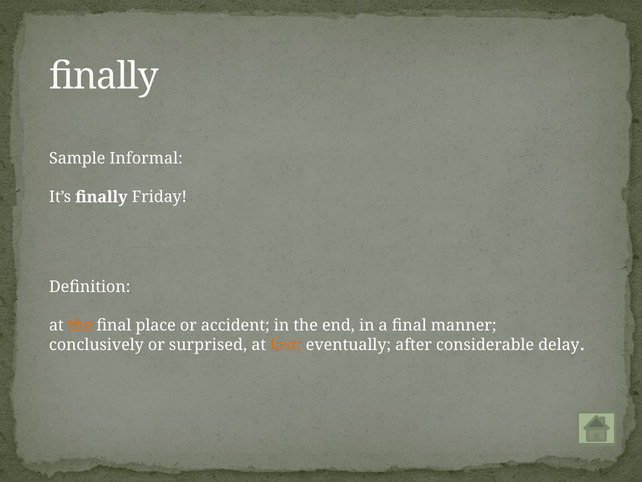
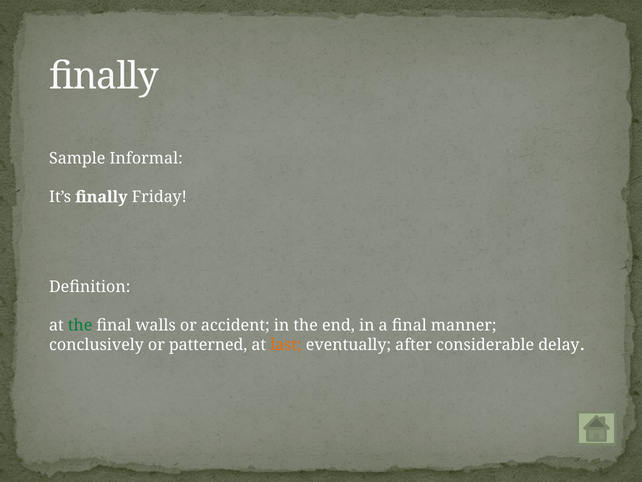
the at (80, 325) colour: orange -> green
place: place -> walls
surprised: surprised -> patterned
